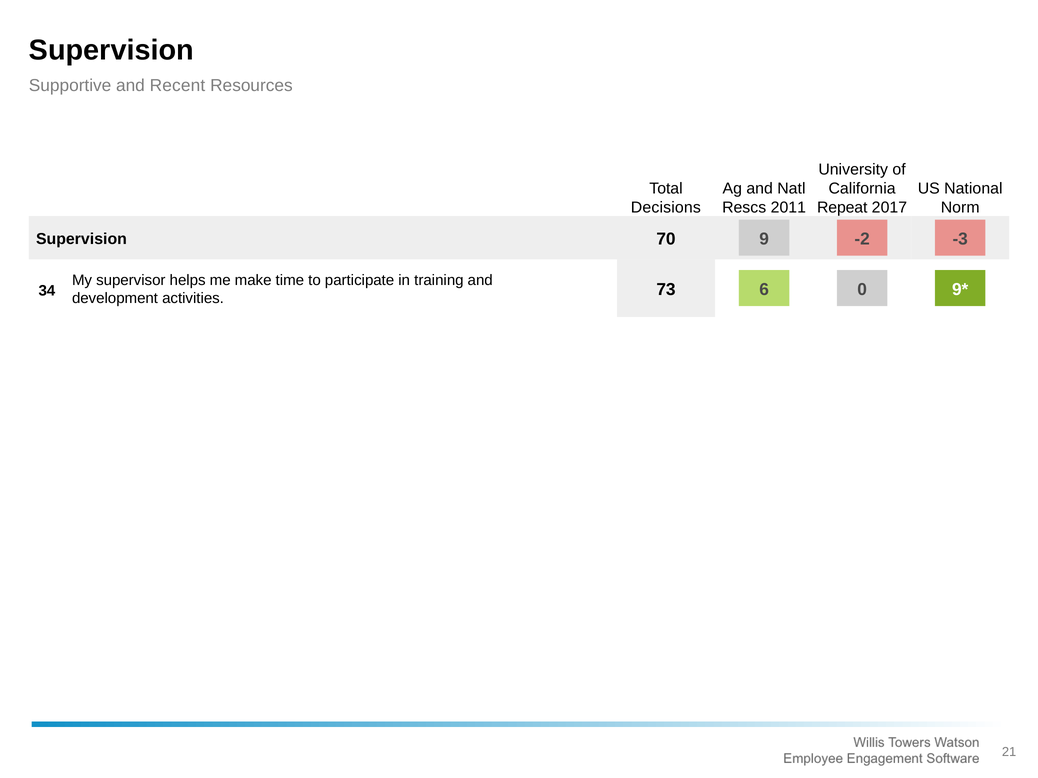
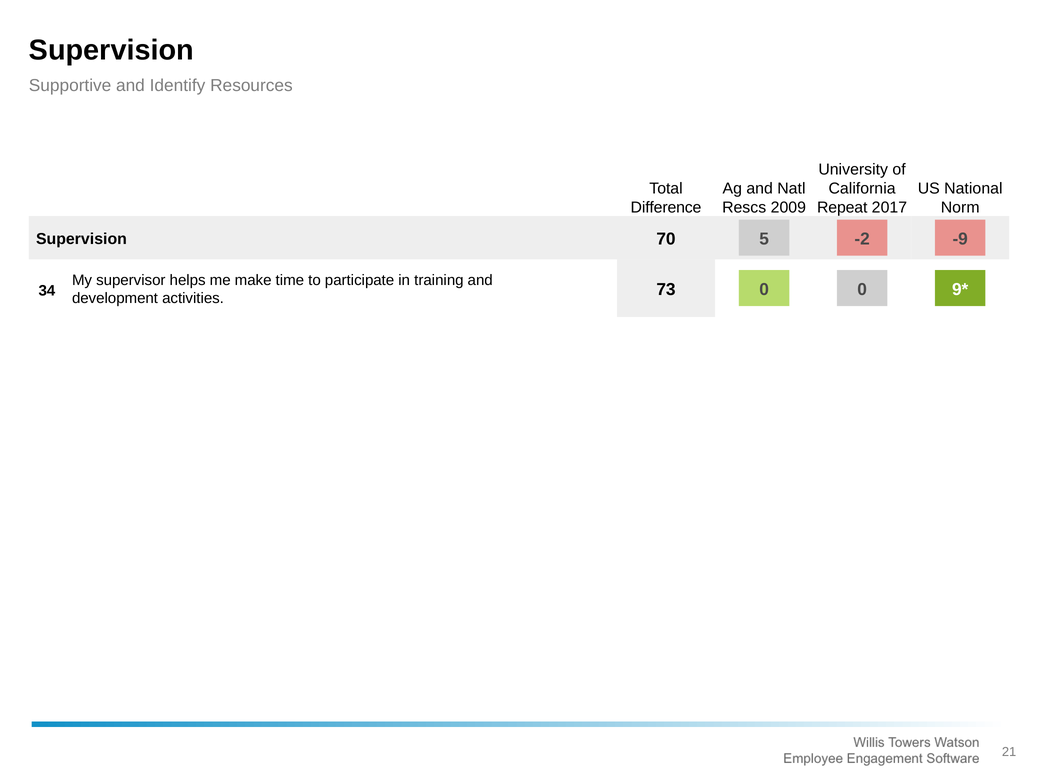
Recent: Recent -> Identify
Decisions: Decisions -> Difference
2011: 2011 -> 2009
9: 9 -> 5
-3: -3 -> -9
73 6: 6 -> 0
